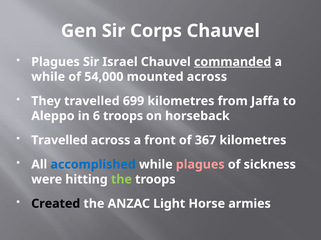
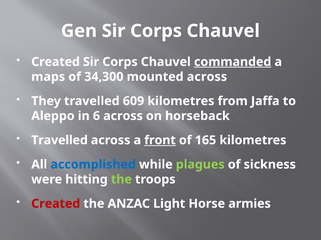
Plagues at (56, 62): Plagues -> Created
Israel at (120, 62): Israel -> Corps
while at (48, 77): while -> maps
54,000: 54,000 -> 34,300
699: 699 -> 609
6 troops: troops -> across
front underline: none -> present
367: 367 -> 165
plagues at (200, 165) colour: pink -> light green
Created at (56, 204) colour: black -> red
